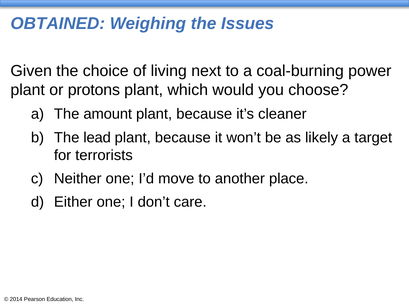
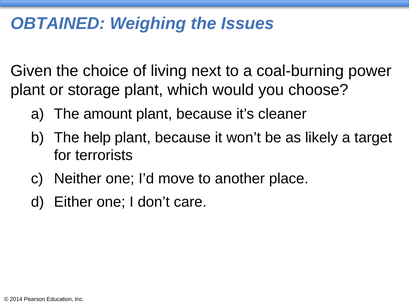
protons: protons -> storage
lead: lead -> help
